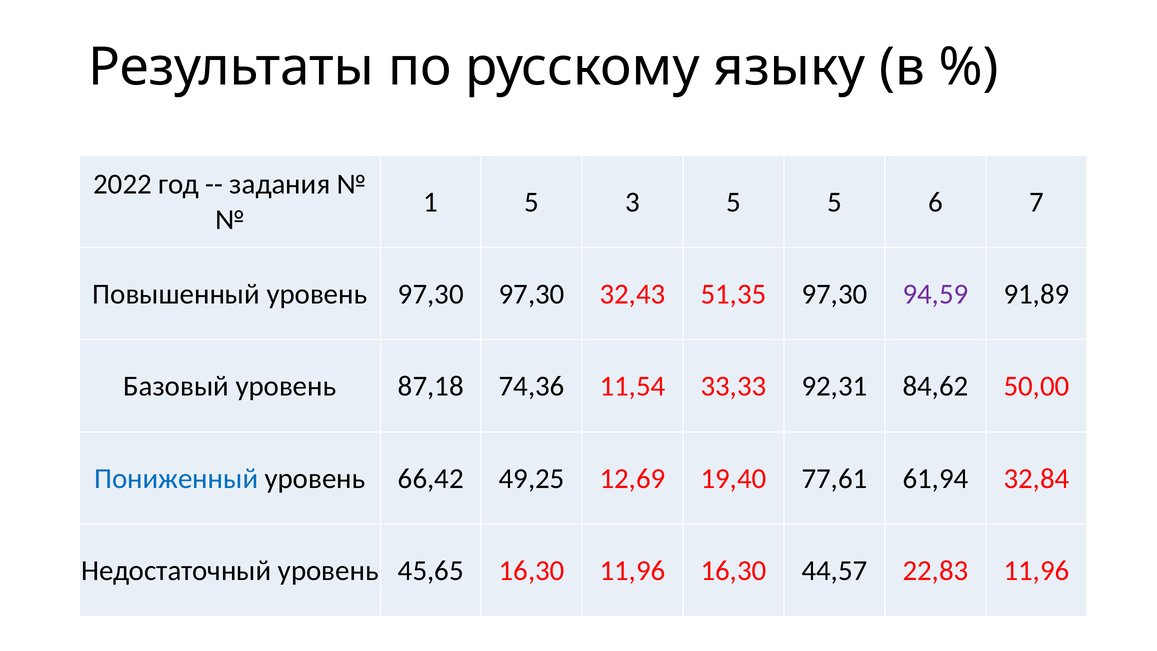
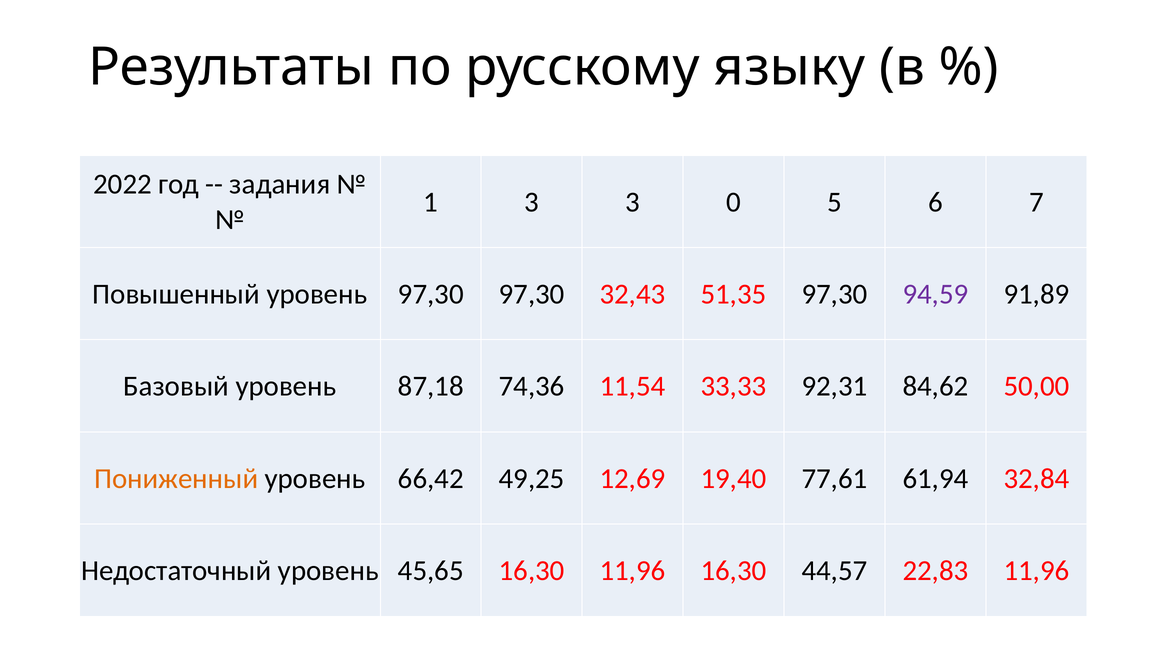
1 5: 5 -> 3
3 5: 5 -> 0
Пониженный colour: blue -> orange
